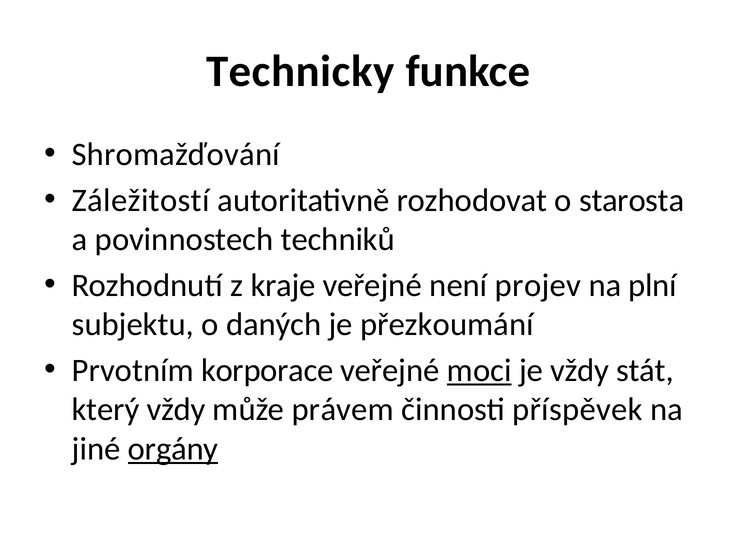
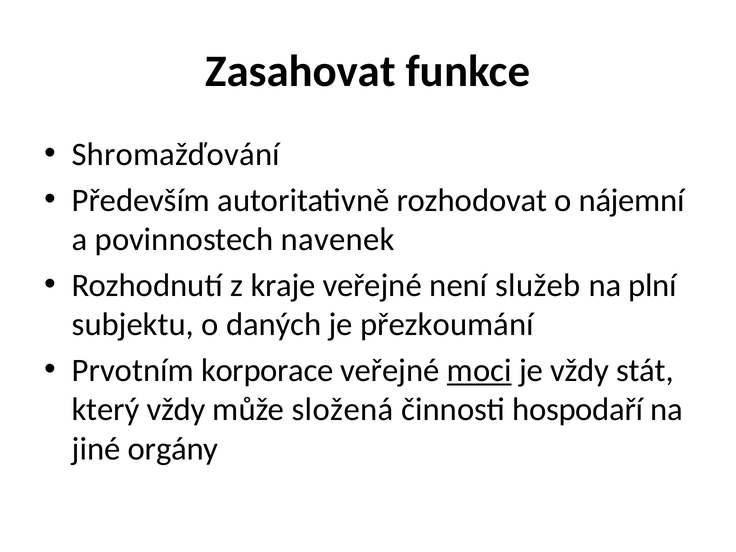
Technicky: Technicky -> Zasahovat
Záležitostí: Záležitostí -> Především
starosta: starosta -> nájemní
techniků: techniků -> navenek
projev: projev -> služeb
právem: právem -> složená
příspěvek: příspěvek -> hospodaří
orgány underline: present -> none
